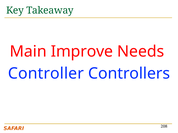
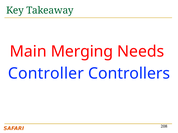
Improve: Improve -> Merging
